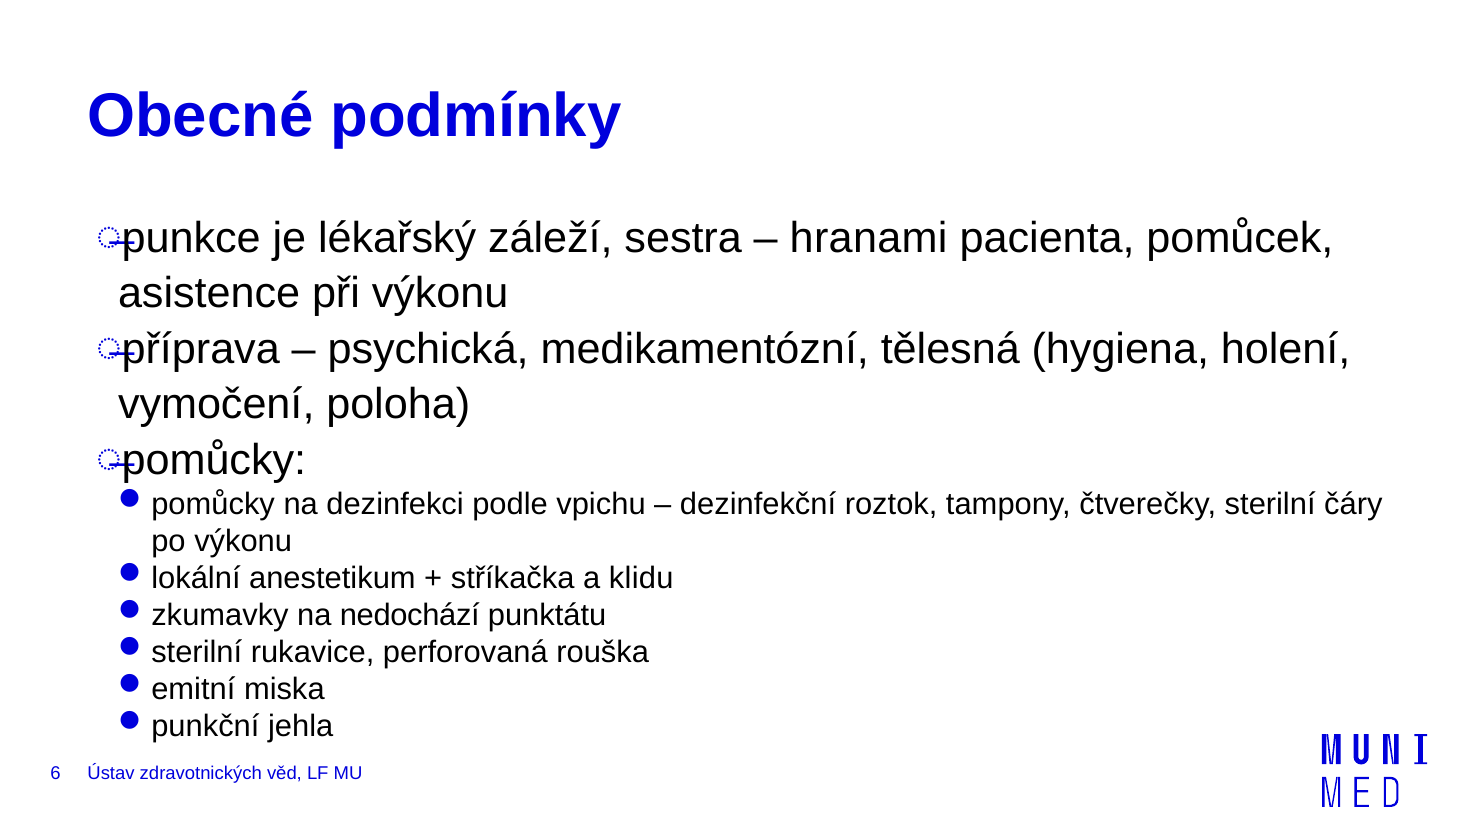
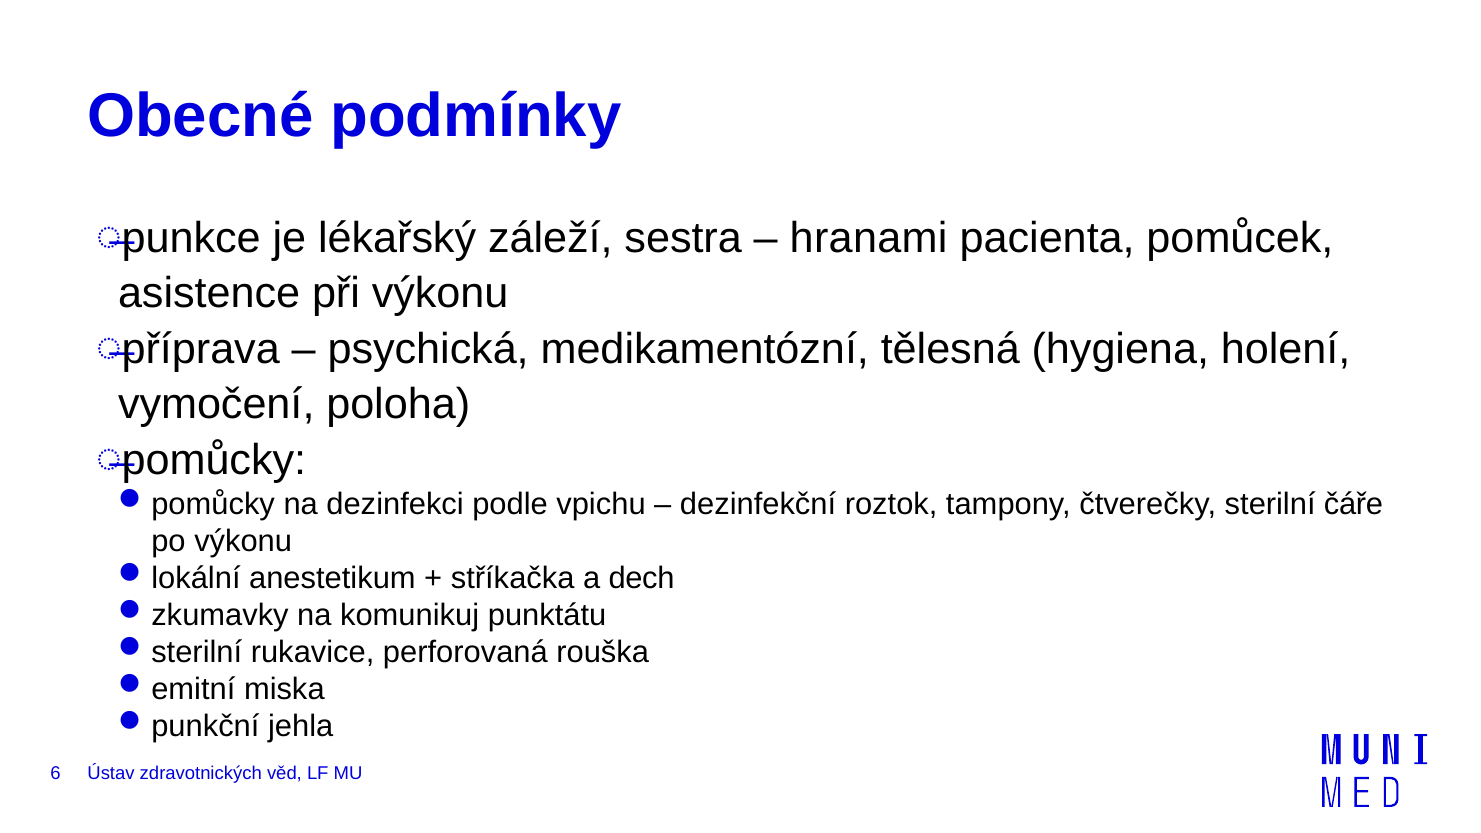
čáry: čáry -> čáře
klidu: klidu -> dech
nedochází: nedochází -> komunikuj
